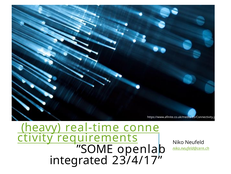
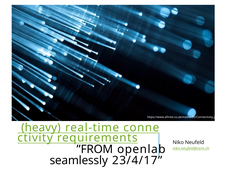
”SOME: ”SOME -> ”FROM
integrated: integrated -> seamlessly
